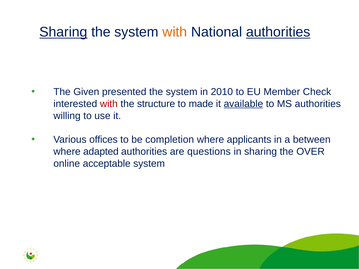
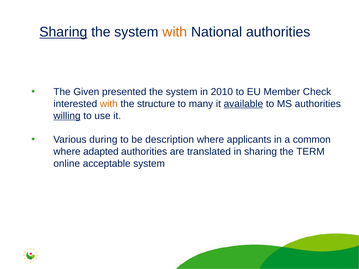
authorities at (278, 32) underline: present -> none
with at (109, 104) colour: red -> orange
made: made -> many
willing underline: none -> present
offices: offices -> during
completion: completion -> description
between: between -> common
questions: questions -> translated
OVER: OVER -> TERM
